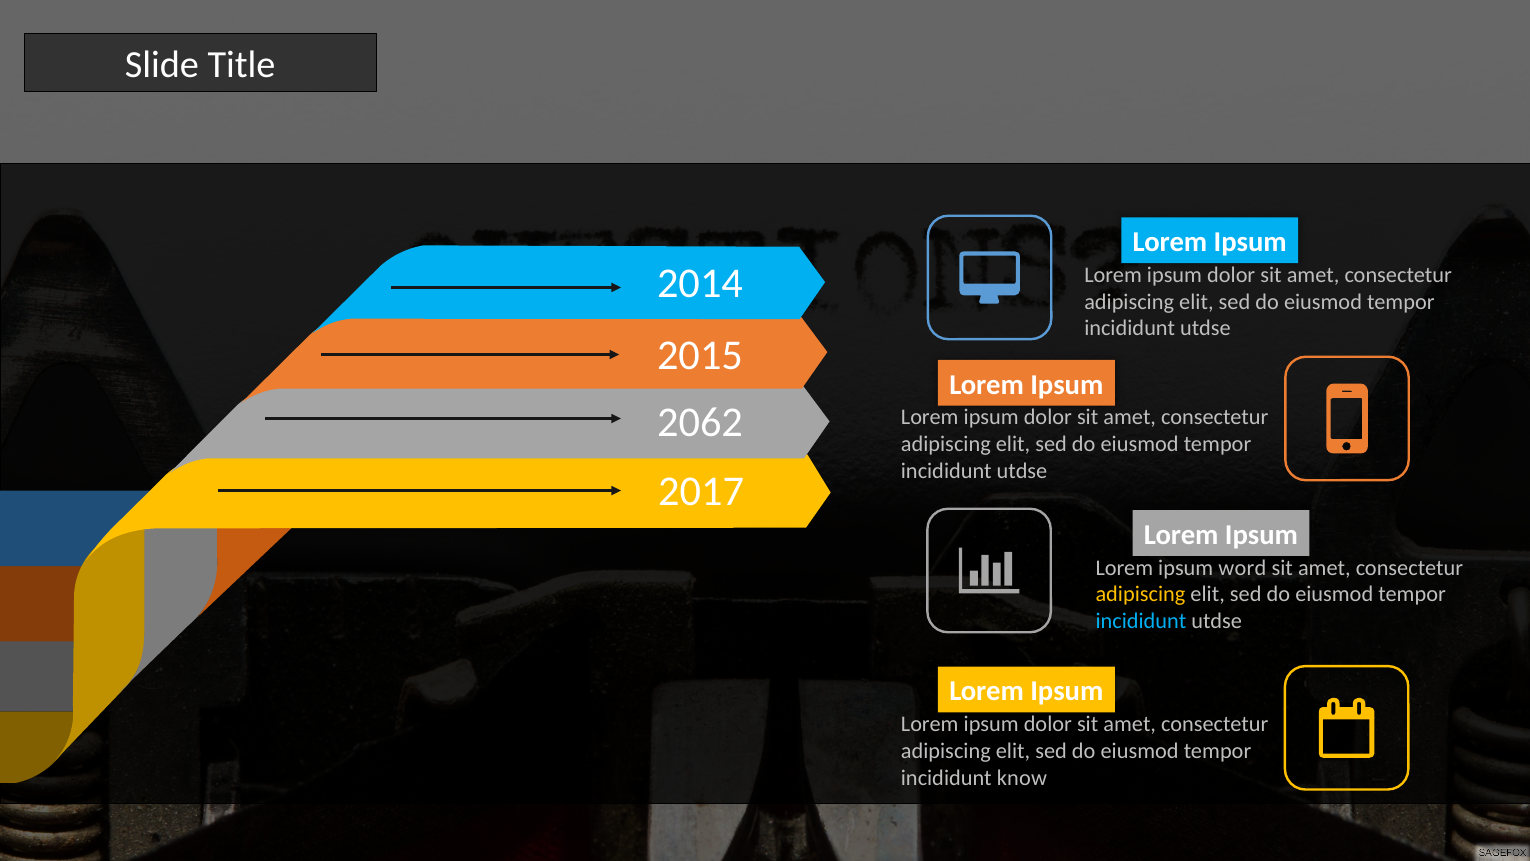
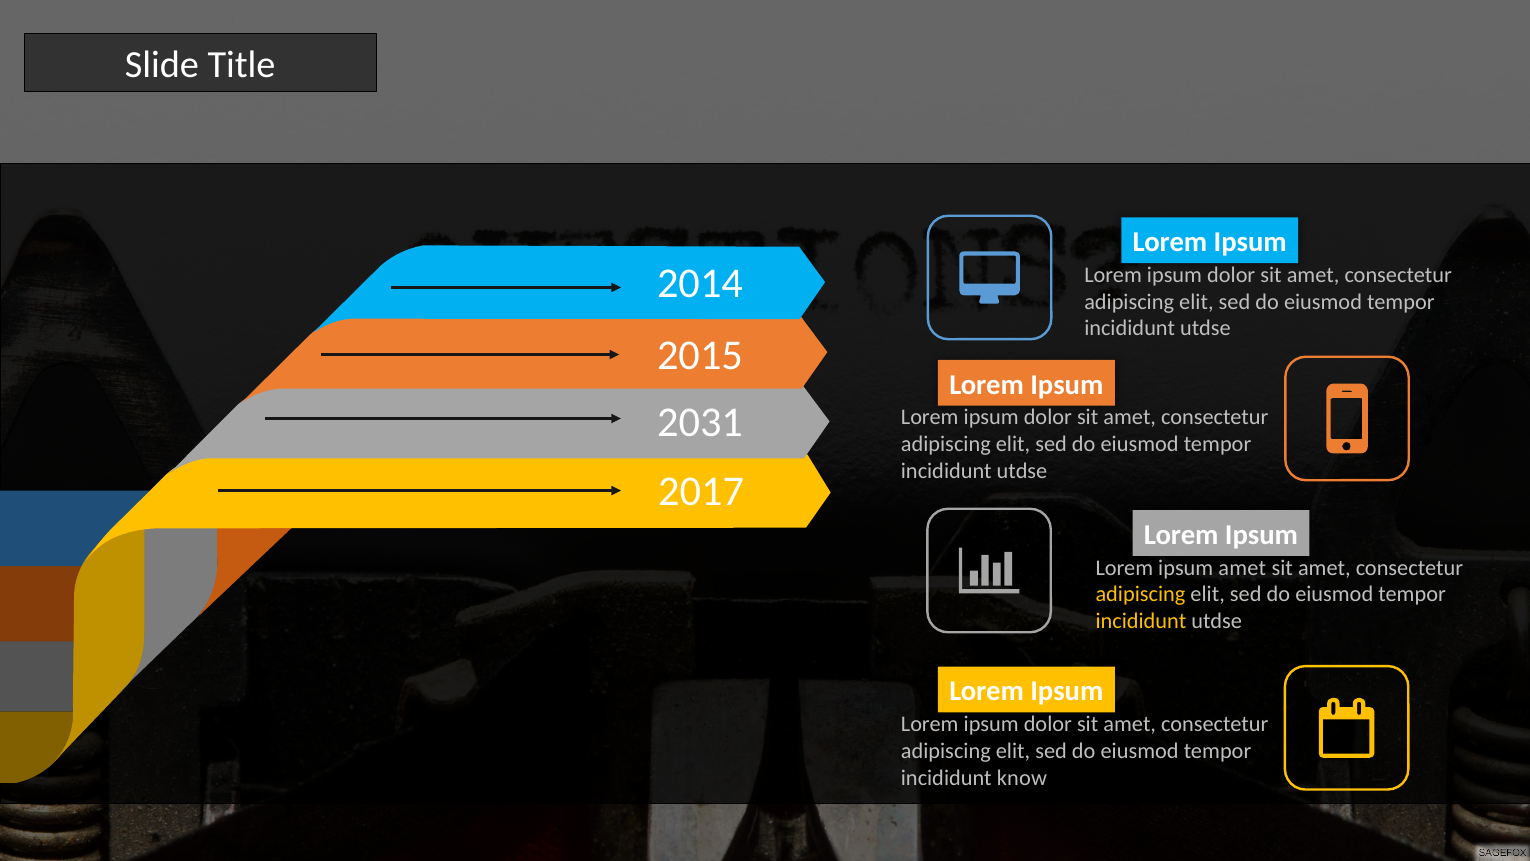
2062: 2062 -> 2031
ipsum word: word -> amet
incididunt at (1141, 621) colour: light blue -> yellow
